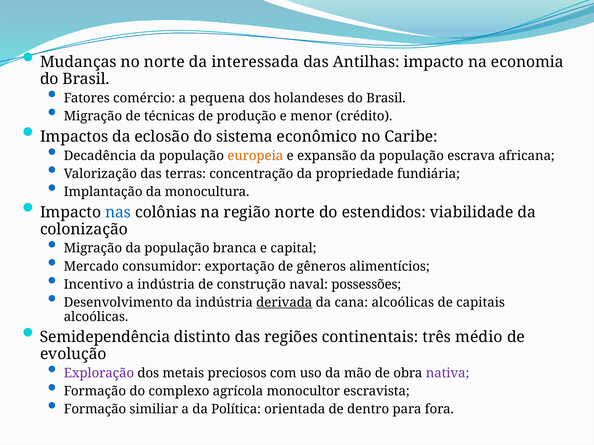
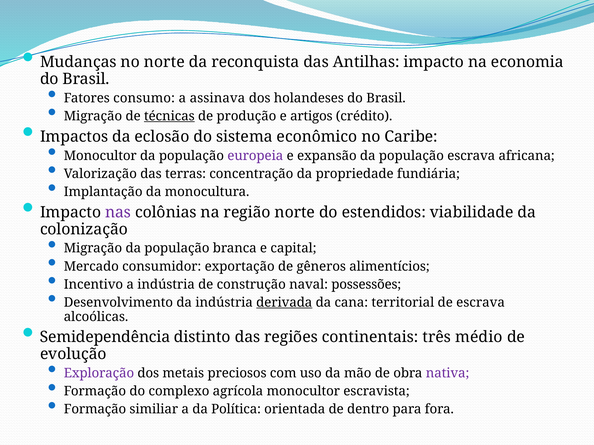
interessada: interessada -> reconquista
comércio: comércio -> consumo
pequena: pequena -> assinava
técnicas underline: none -> present
menor: menor -> artigos
Decadência at (100, 156): Decadência -> Monocultor
europeia colour: orange -> purple
nas colour: blue -> purple
cana alcoólicas: alcoólicas -> territorial
de capitais: capitais -> escrava
